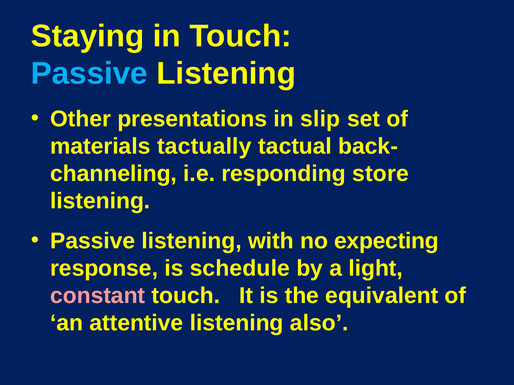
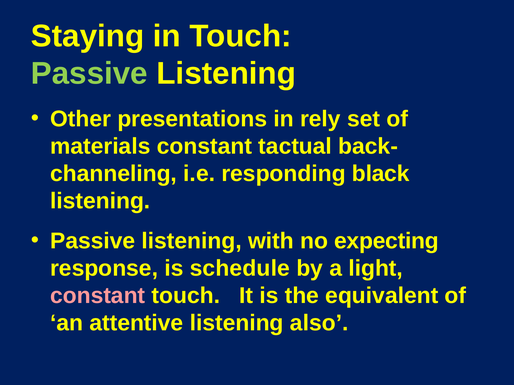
Passive at (89, 74) colour: light blue -> light green
slip: slip -> rely
materials tactually: tactually -> constant
store: store -> black
